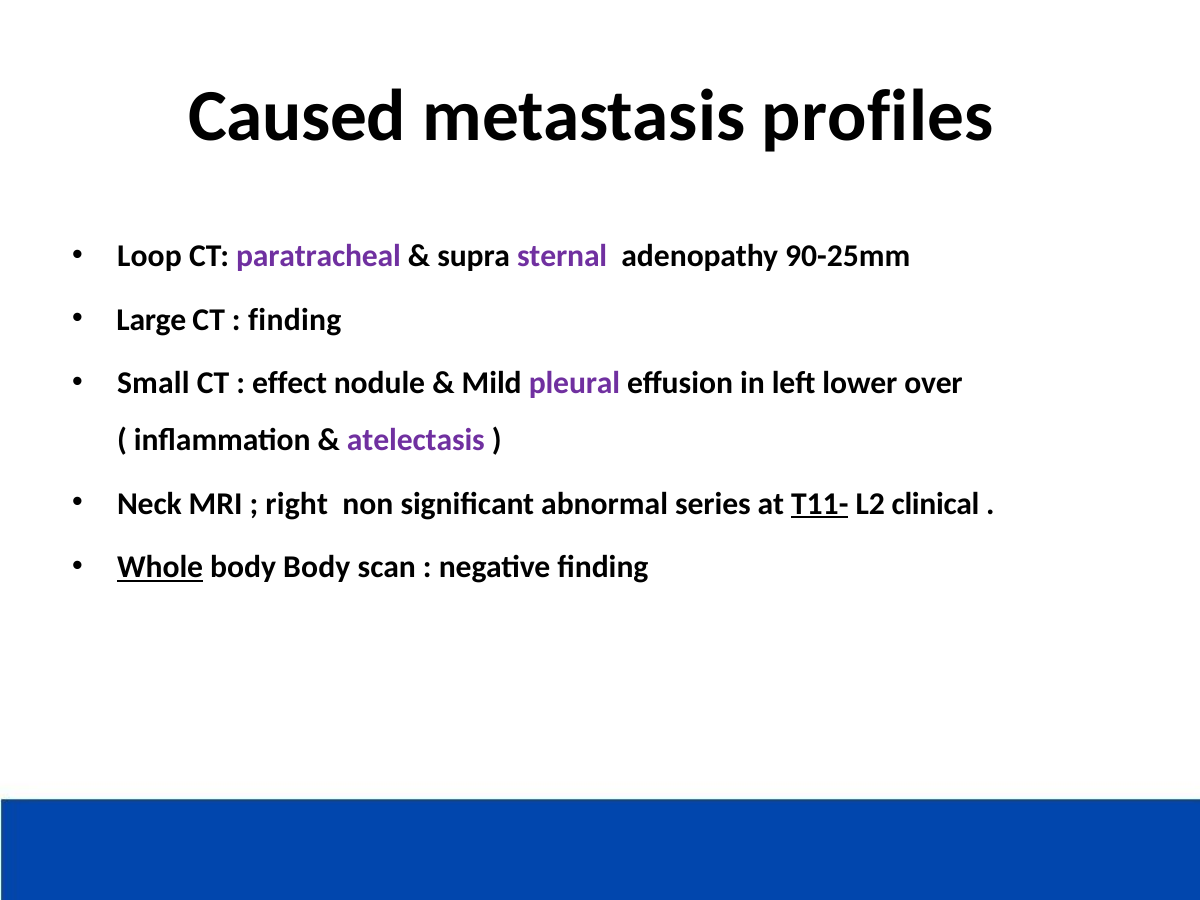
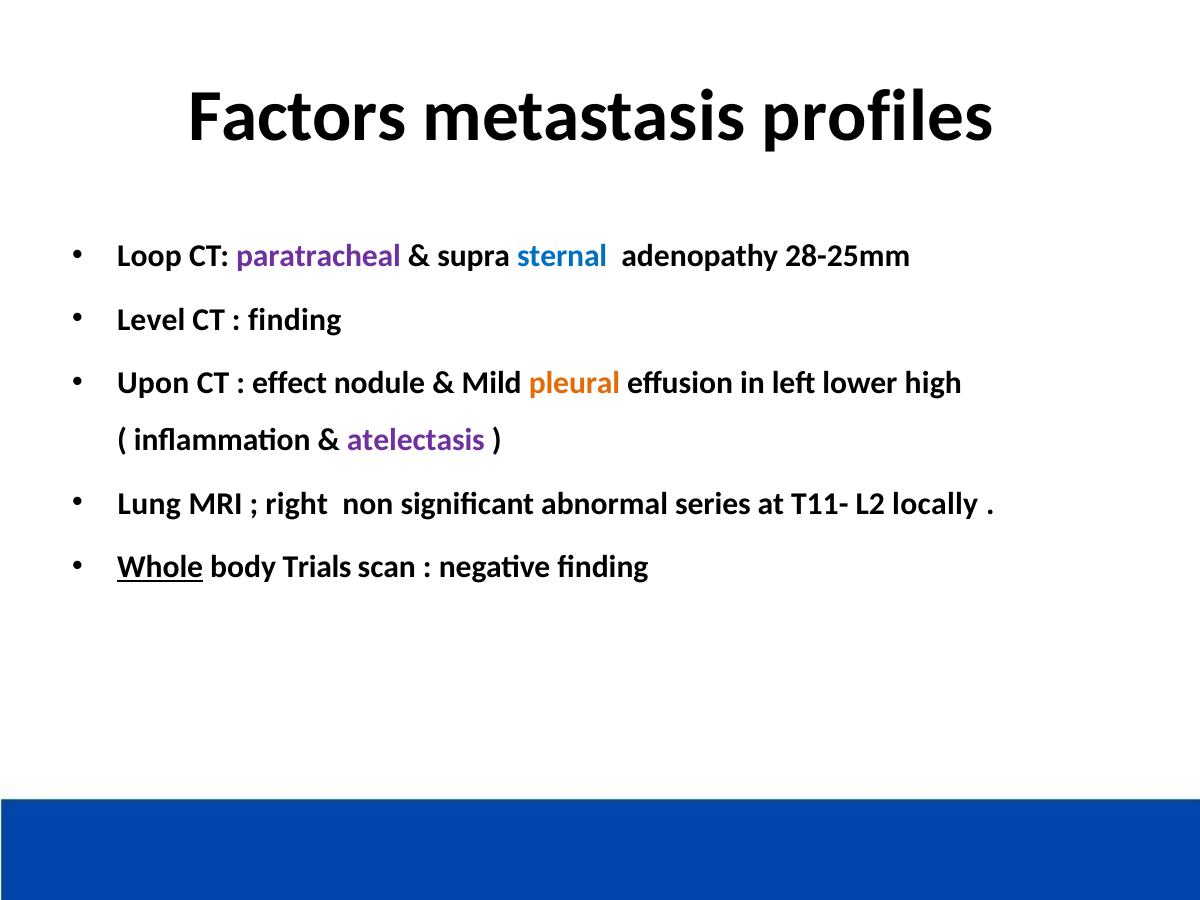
Caused: Caused -> Factors
sternal colour: purple -> blue
90-25mm: 90-25mm -> 28-25mm
Large: Large -> Level
Small: Small -> Upon
pleural colour: purple -> orange
over: over -> high
Neck: Neck -> Lung
T11- underline: present -> none
clinical: clinical -> locally
body Body: Body -> Trials
